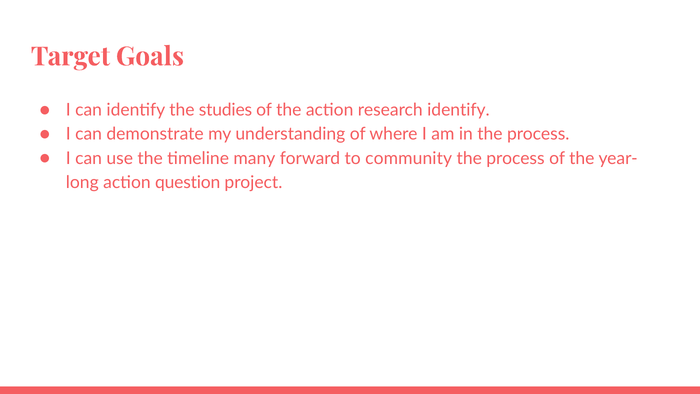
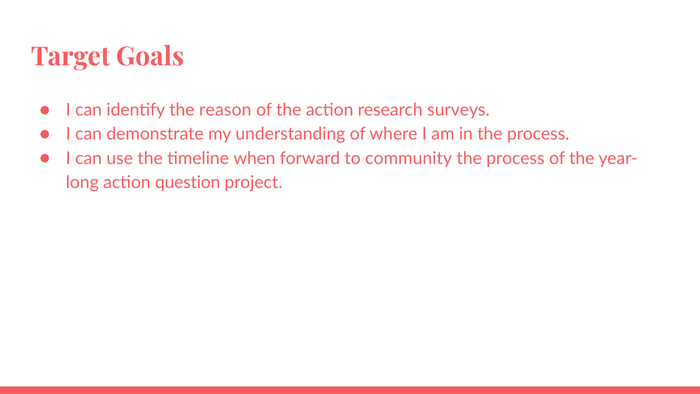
studies: studies -> reason
research identify: identify -> surveys
many: many -> when
